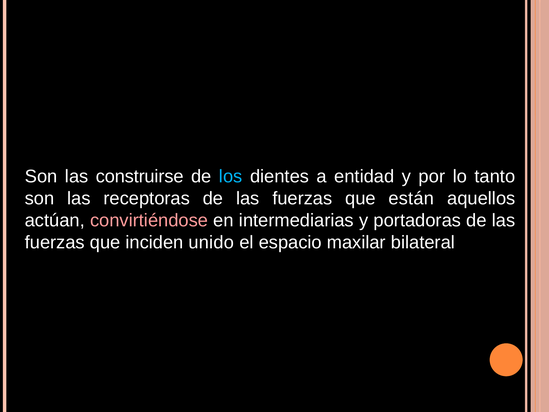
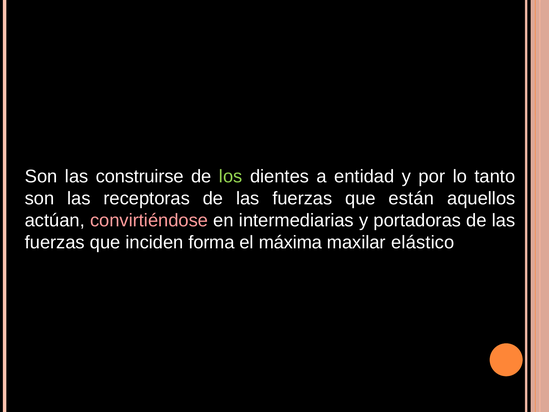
los colour: light blue -> light green
unido: unido -> forma
espacio: espacio -> máxima
bilateral: bilateral -> elástico
